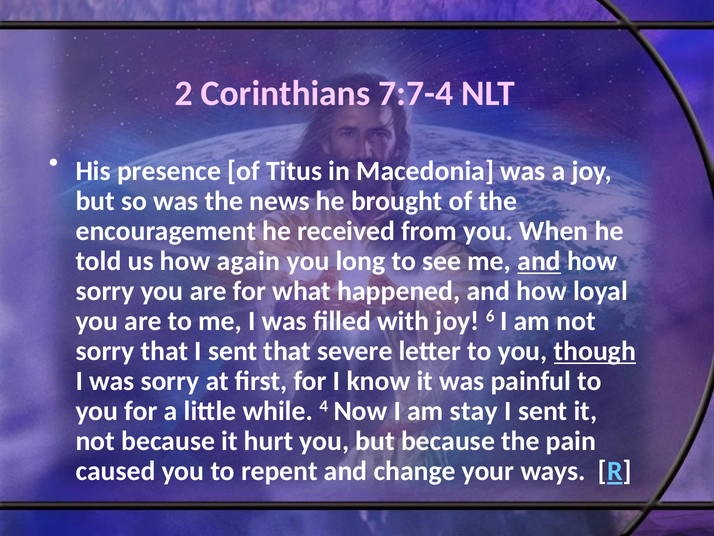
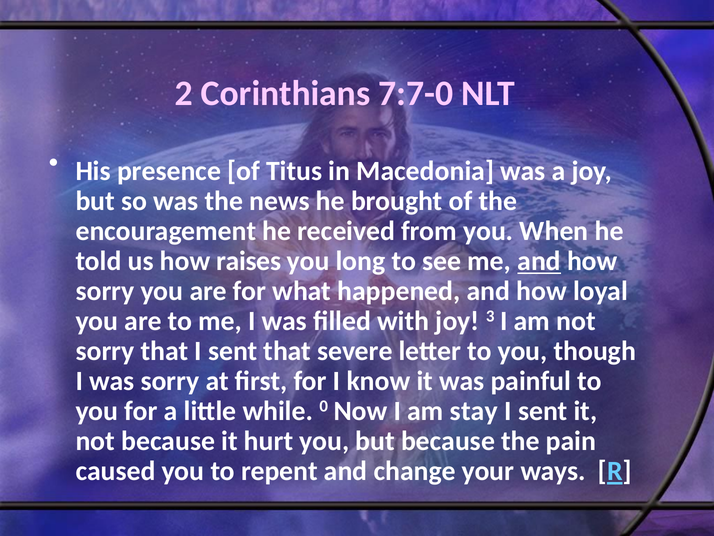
7:7-4: 7:7-4 -> 7:7-0
again: again -> raises
6: 6 -> 3
though underline: present -> none
4: 4 -> 0
